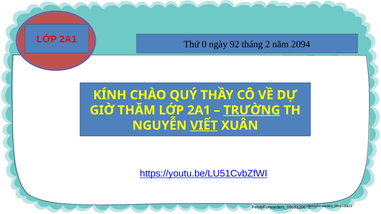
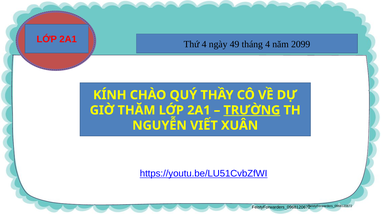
Thứ 0: 0 -> 4
92: 92 -> 49
tháng 2: 2 -> 4
2094: 2094 -> 2099
VIẾT underline: present -> none
